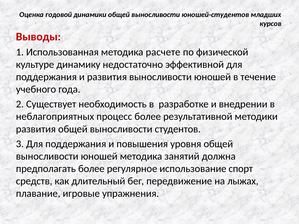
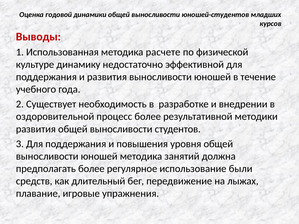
неблагоприятных: неблагоприятных -> оздоровительной
спорт: спорт -> были
